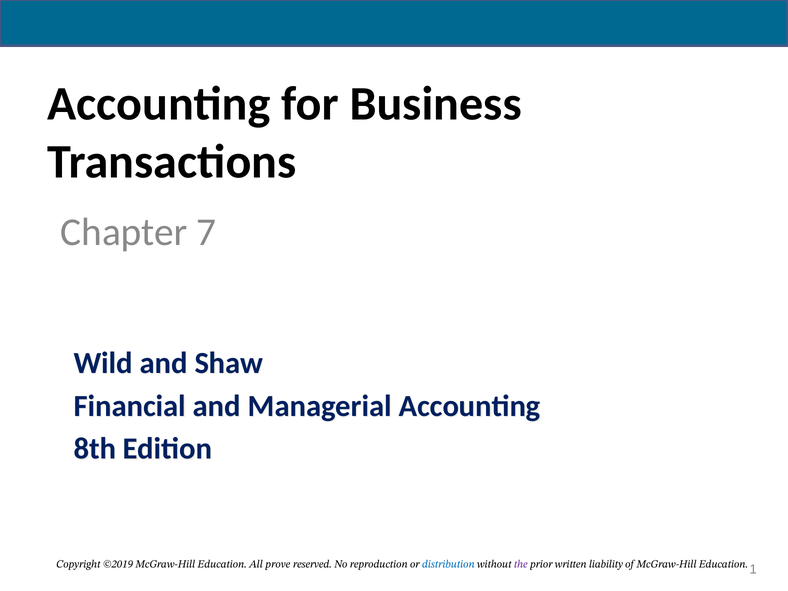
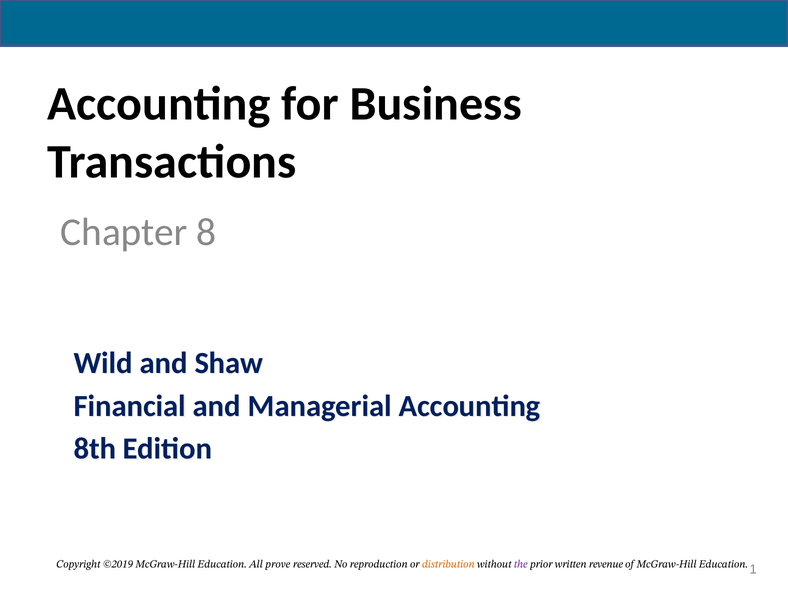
7: 7 -> 8
distribution colour: blue -> orange
liability: liability -> revenue
